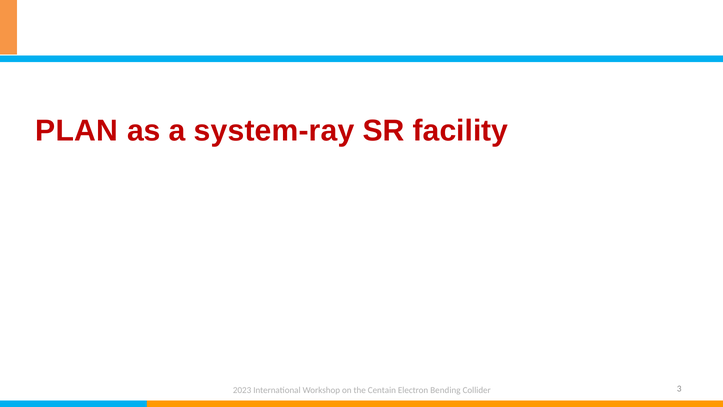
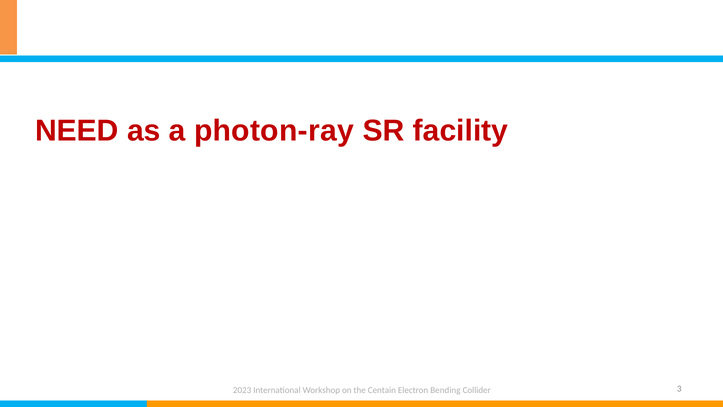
PLAN: PLAN -> NEED
system-ray: system-ray -> photon-ray
